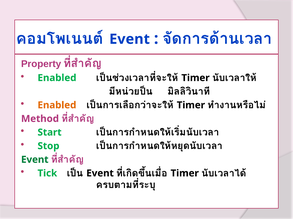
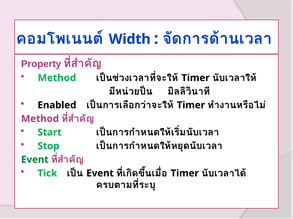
Event at (130, 39): Event -> Width
Enabled at (57, 78): Enabled -> Method
Enabled at (57, 105) colour: orange -> black
